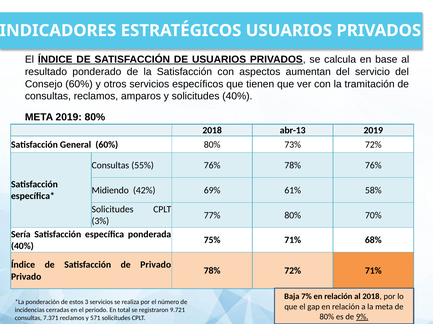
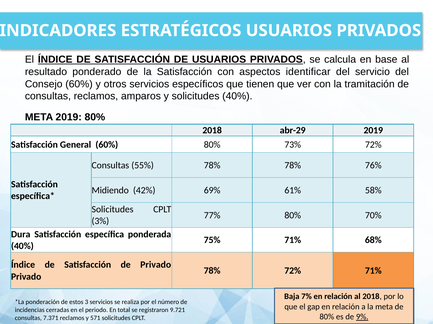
aumentan: aumentan -> identificar
abr-13: abr-13 -> abr-29
55% 76%: 76% -> 78%
Sería: Sería -> Dura
